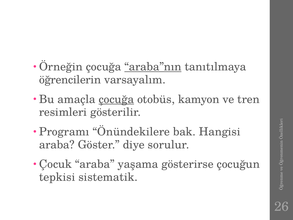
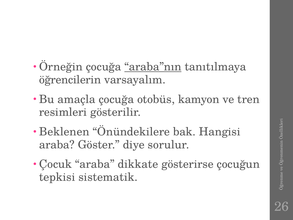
çocuğa at (116, 99) underline: present -> none
Programı: Programı -> Beklenen
yaşama: yaşama -> dikkate
